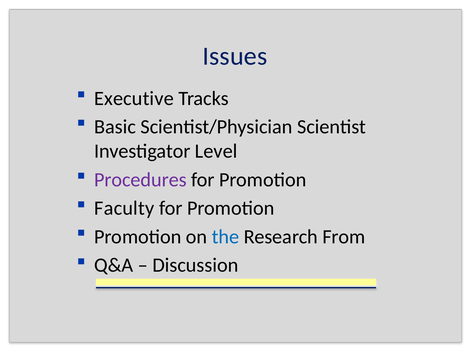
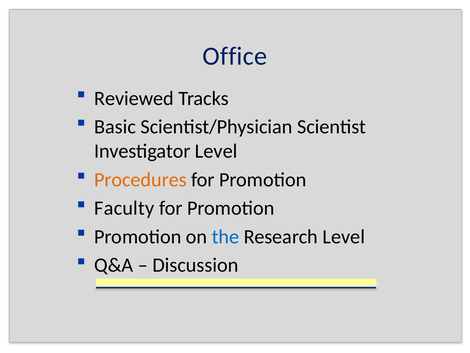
Issues: Issues -> Office
Executive: Executive -> Reviewed
Procedures colour: purple -> orange
Research From: From -> Level
